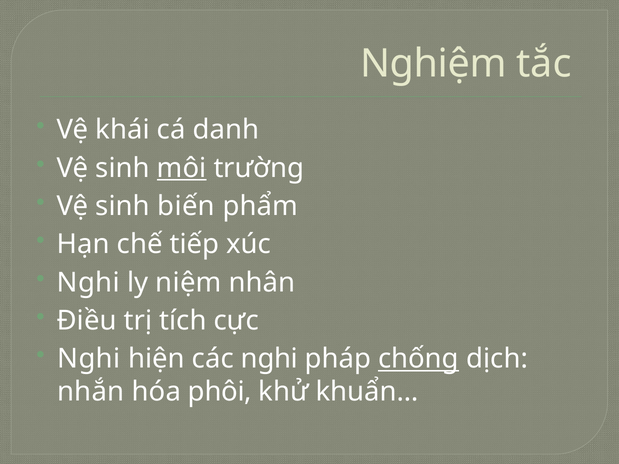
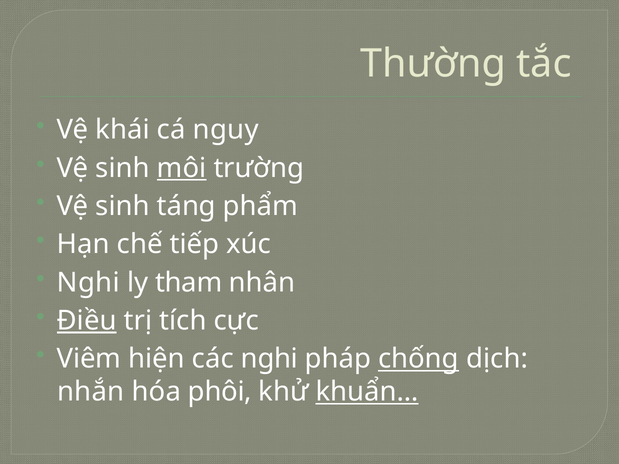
Nghiệm: Nghiệm -> Thường
danh: danh -> nguy
biến: biến -> táng
niệm: niệm -> tham
Điều underline: none -> present
Nghi at (89, 359): Nghi -> Viêm
khuẩn… underline: none -> present
